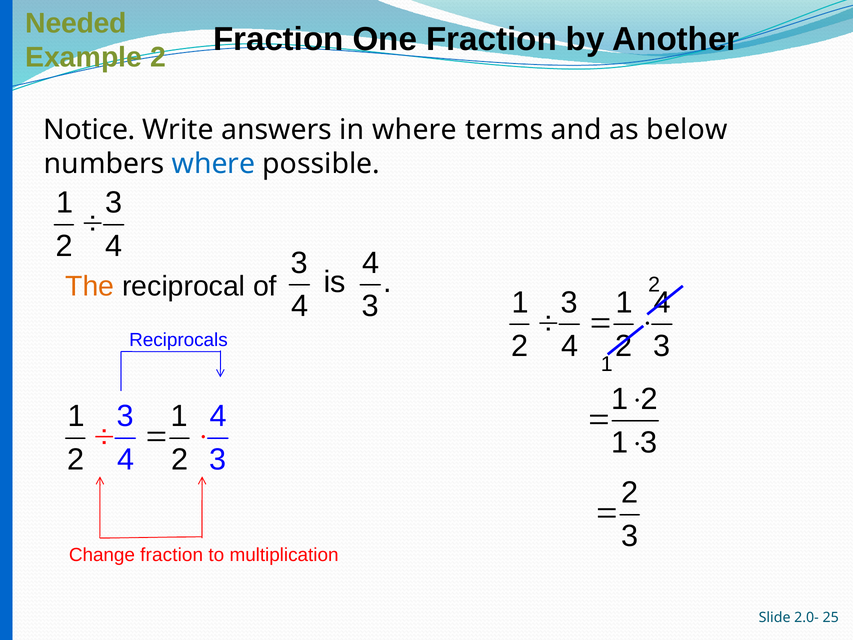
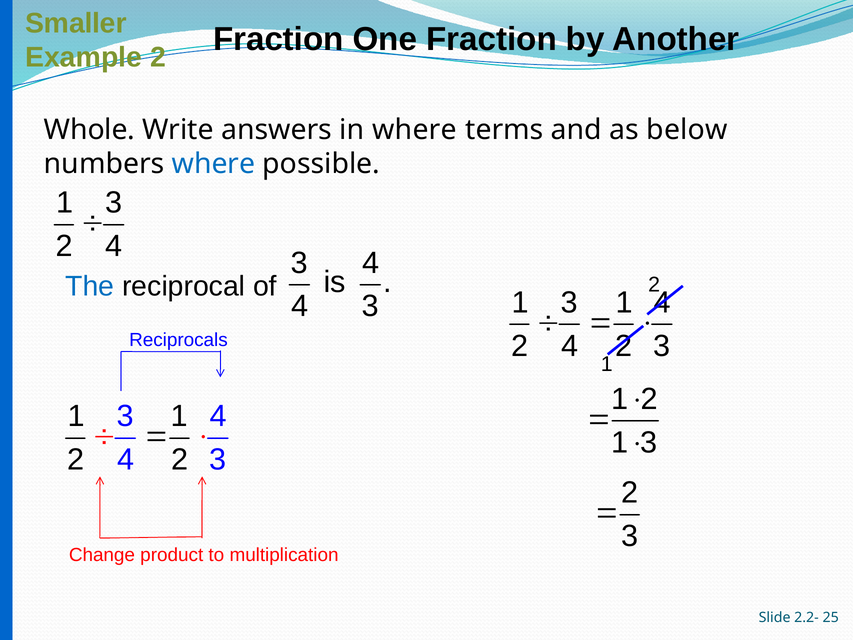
Needed: Needed -> Smaller
Notice: Notice -> Whole
The colour: orange -> blue
Change fraction: fraction -> product
2.0-: 2.0- -> 2.2-
